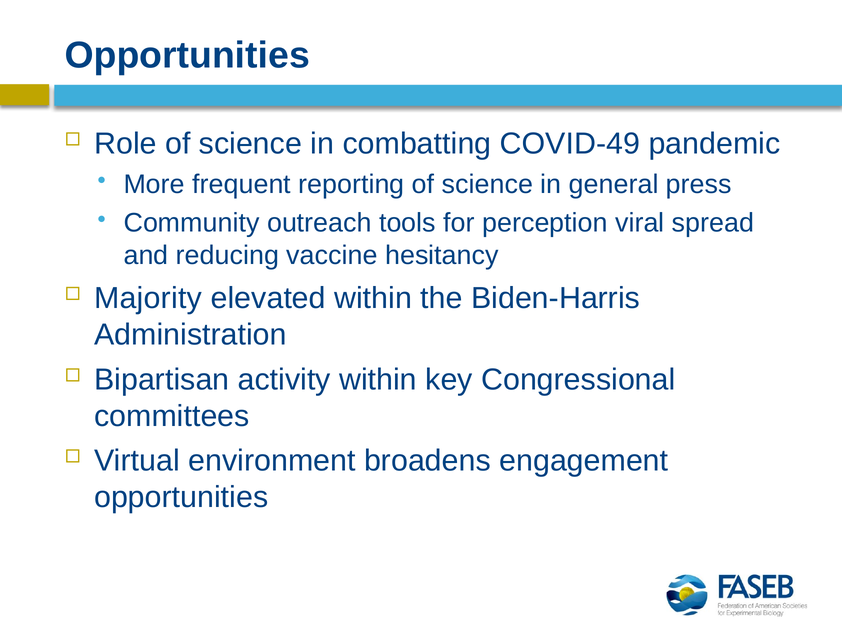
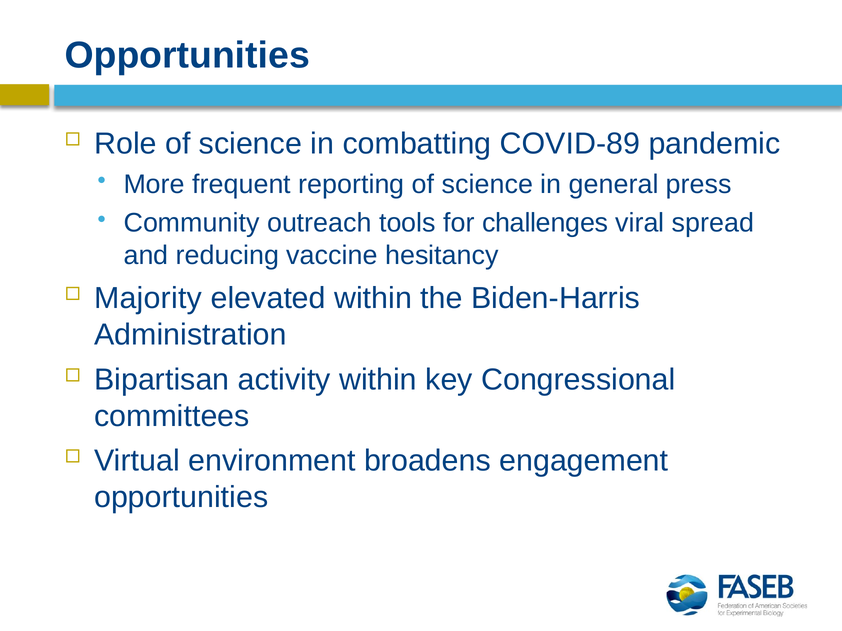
COVID-49: COVID-49 -> COVID-89
perception: perception -> challenges
